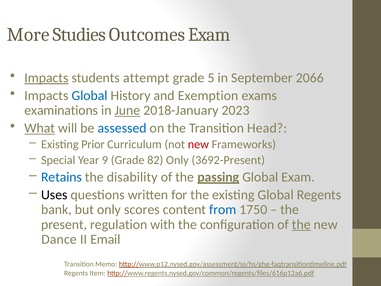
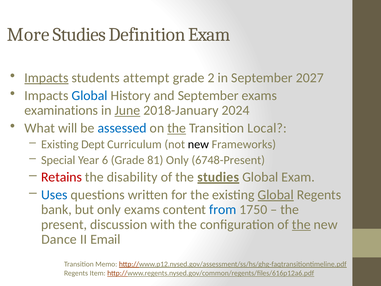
Outcomes: Outcomes -> Definition
5: 5 -> 2
2066: 2066 -> 2027
and Exemption: Exemption -> September
2023: 2023 -> 2024
What underline: present -> none
the at (177, 128) underline: none -> present
Head: Head -> Local
Prior: Prior -> Dept
new at (198, 144) colour: red -> black
9: 9 -> 6
82: 82 -> 81
3692-Present: 3692-Present -> 6748-Present
Retains colour: blue -> red
the passing: passing -> studies
Uses colour: black -> blue
Global at (276, 195) underline: none -> present
only scores: scores -> exams
regulation: regulation -> discussion
